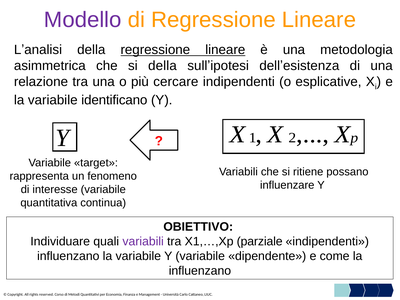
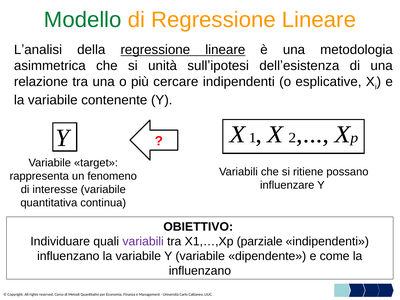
Modello colour: purple -> green
si della: della -> unità
identificano: identificano -> contenente
